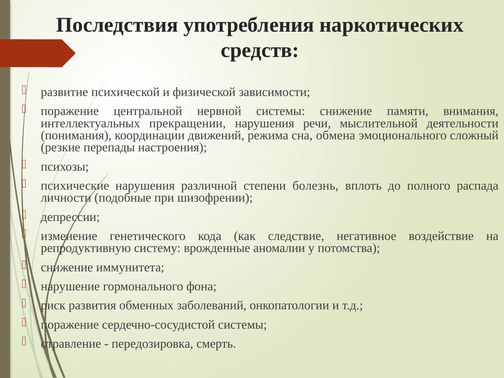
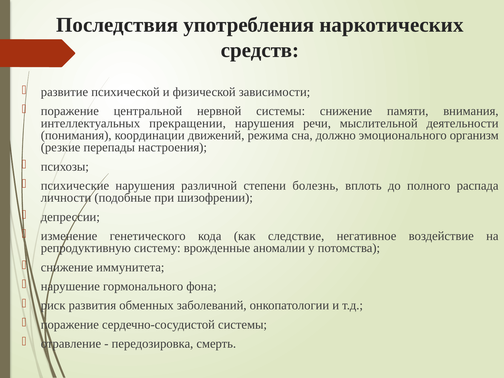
обмена: обмена -> должно
сложный: сложный -> организм
